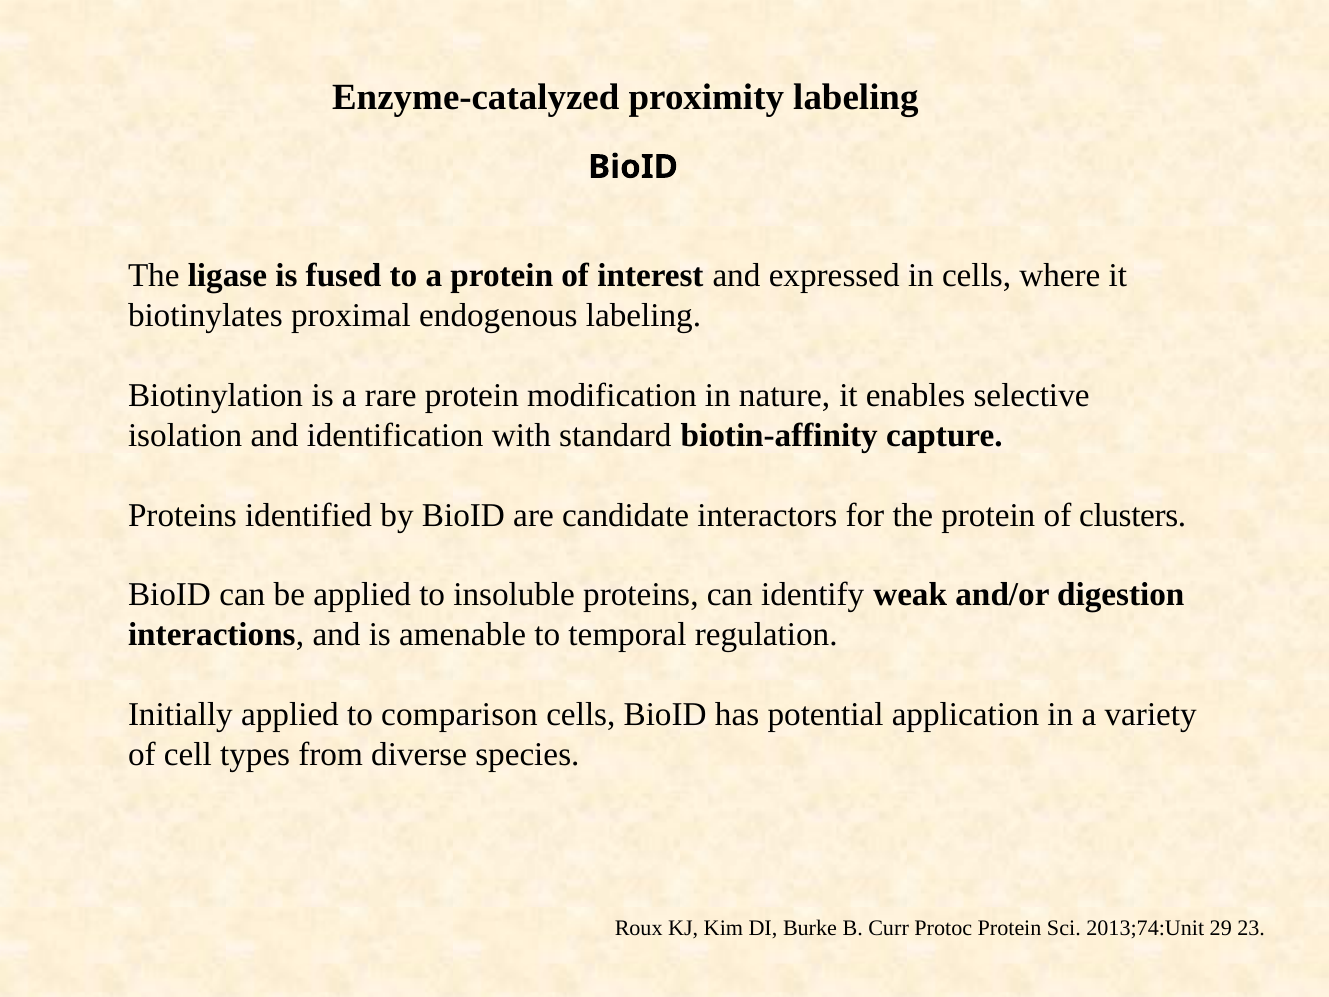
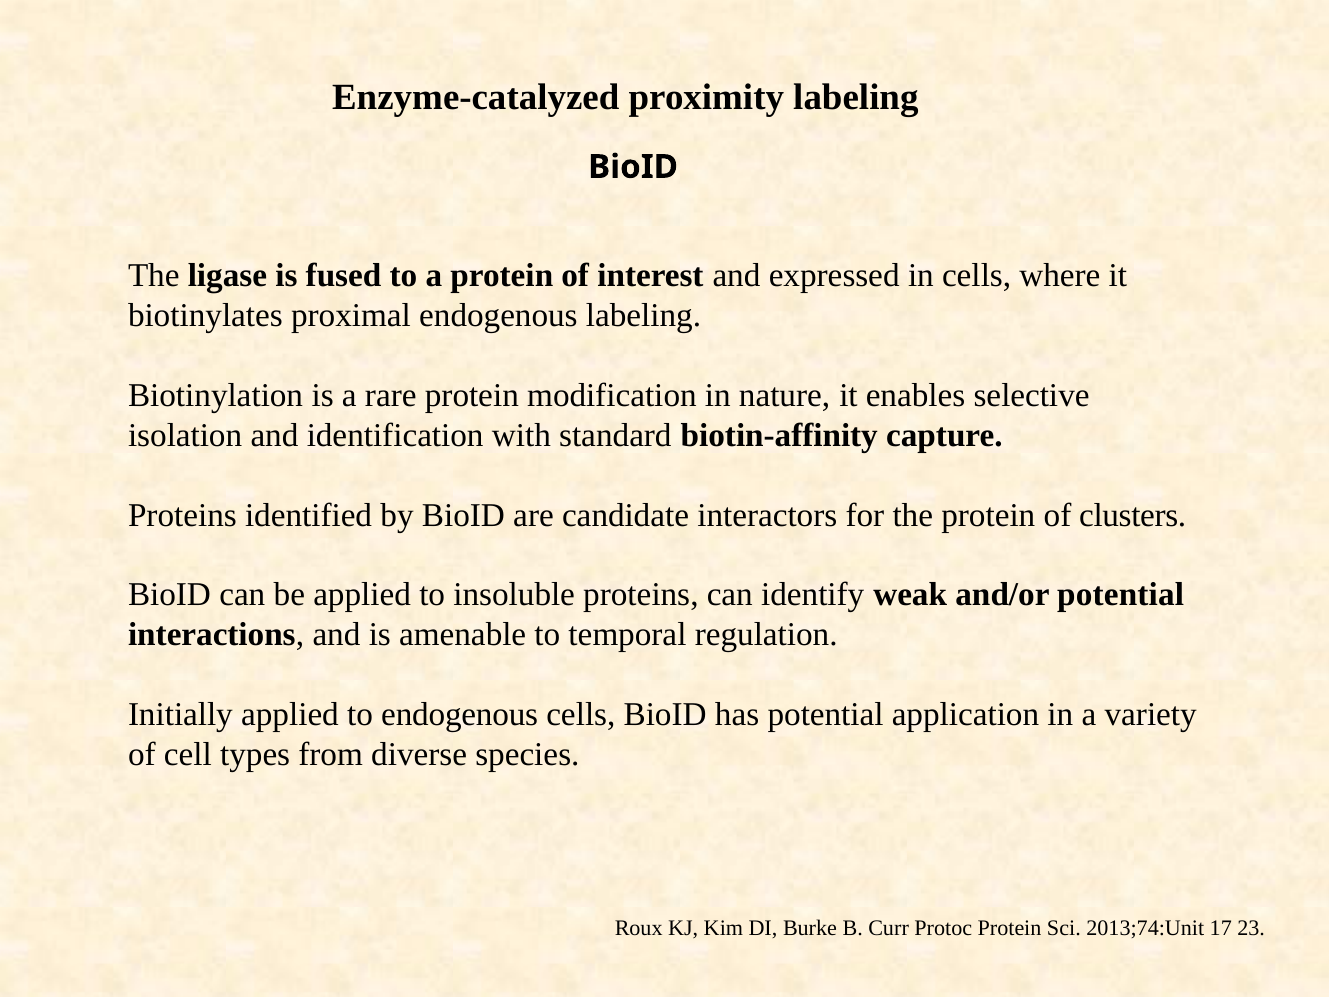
and/or digestion: digestion -> potential
to comparison: comparison -> endogenous
29: 29 -> 17
